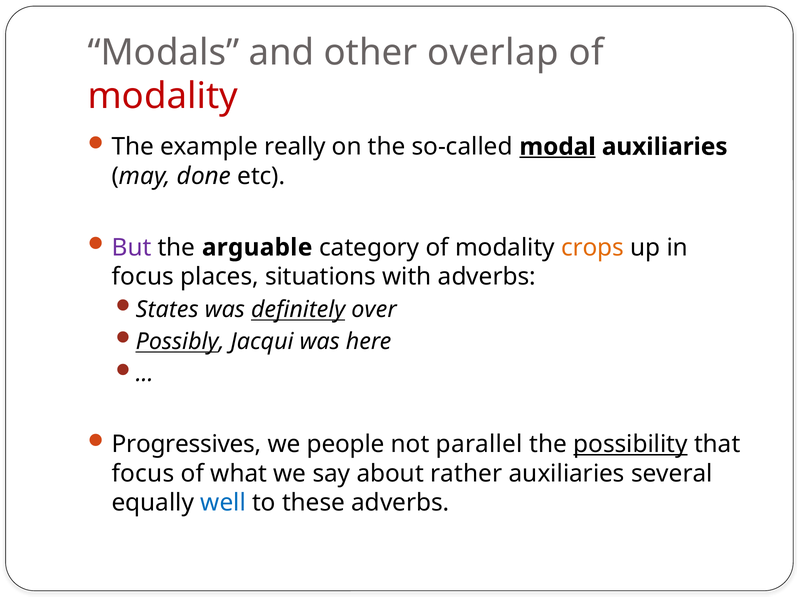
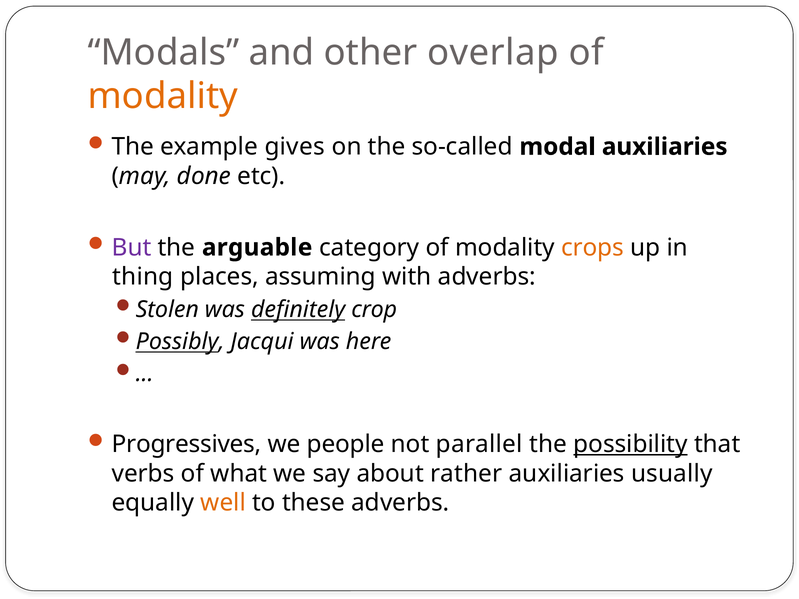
modality at (163, 96) colour: red -> orange
really: really -> gives
modal underline: present -> none
focus at (143, 277): focus -> thing
situations: situations -> assuming
States: States -> Stolen
over: over -> crop
focus at (143, 474): focus -> verbs
several: several -> usually
well colour: blue -> orange
